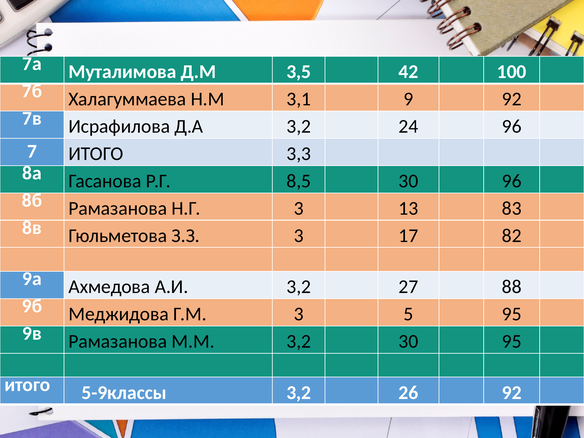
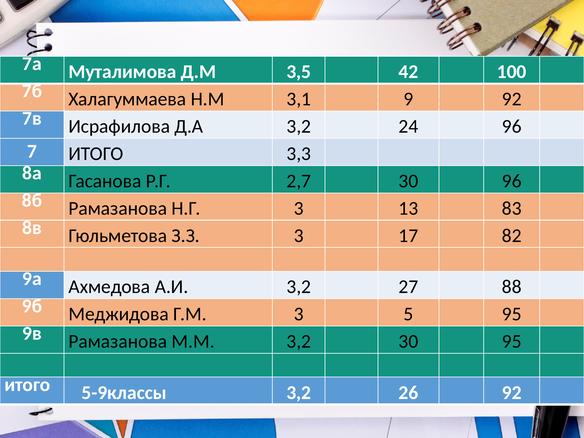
8,5: 8,5 -> 2,7
